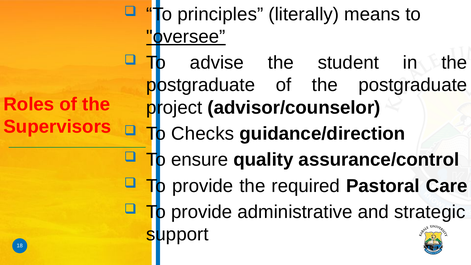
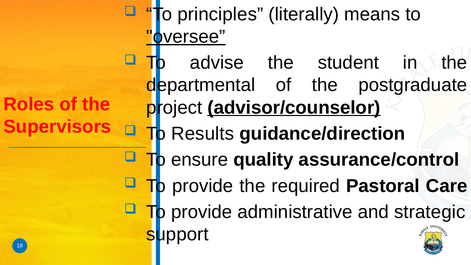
postgraduate at (201, 85): postgraduate -> departmental
advisor/counselor underline: none -> present
Checks: Checks -> Results
